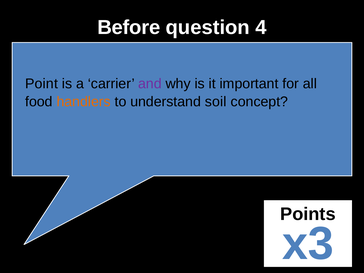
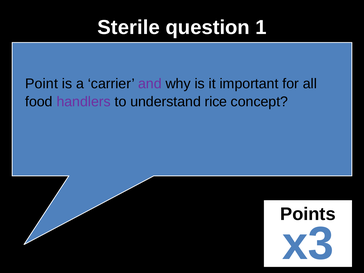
Before: Before -> Sterile
4: 4 -> 1
handlers colour: orange -> purple
soil: soil -> rice
